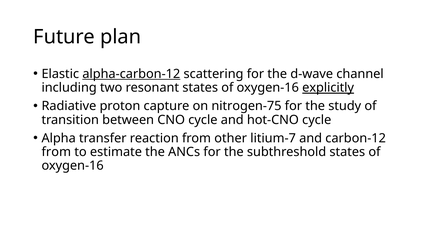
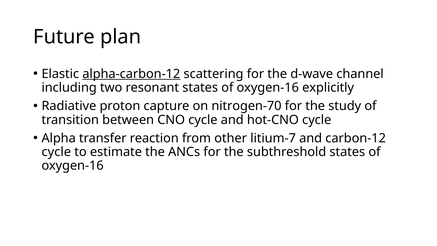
explicitly underline: present -> none
nitrogen-75: nitrogen-75 -> nitrogen-70
from at (56, 152): from -> cycle
